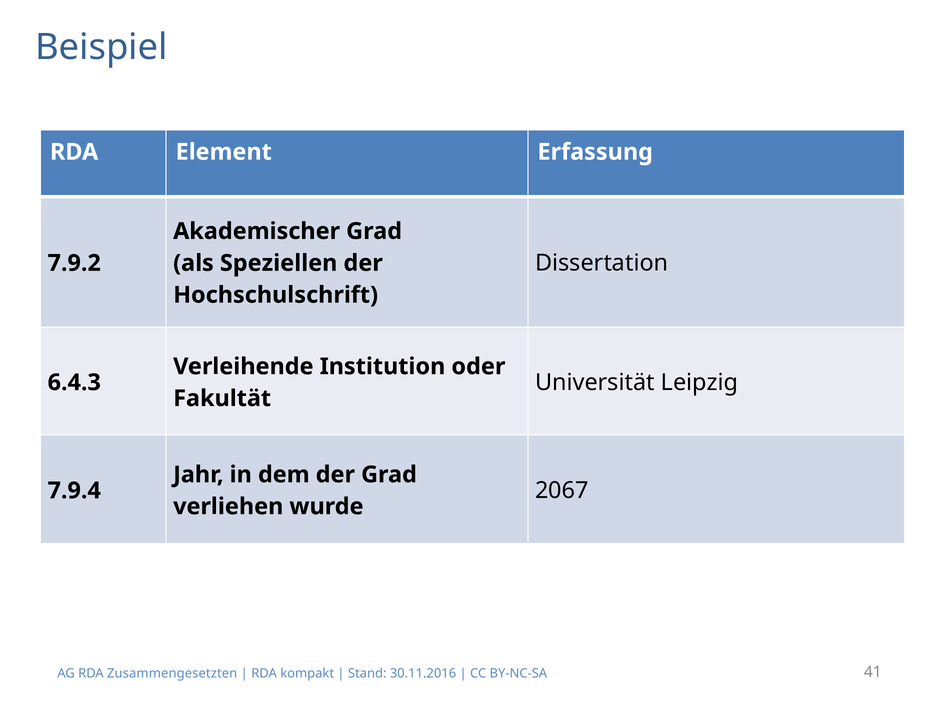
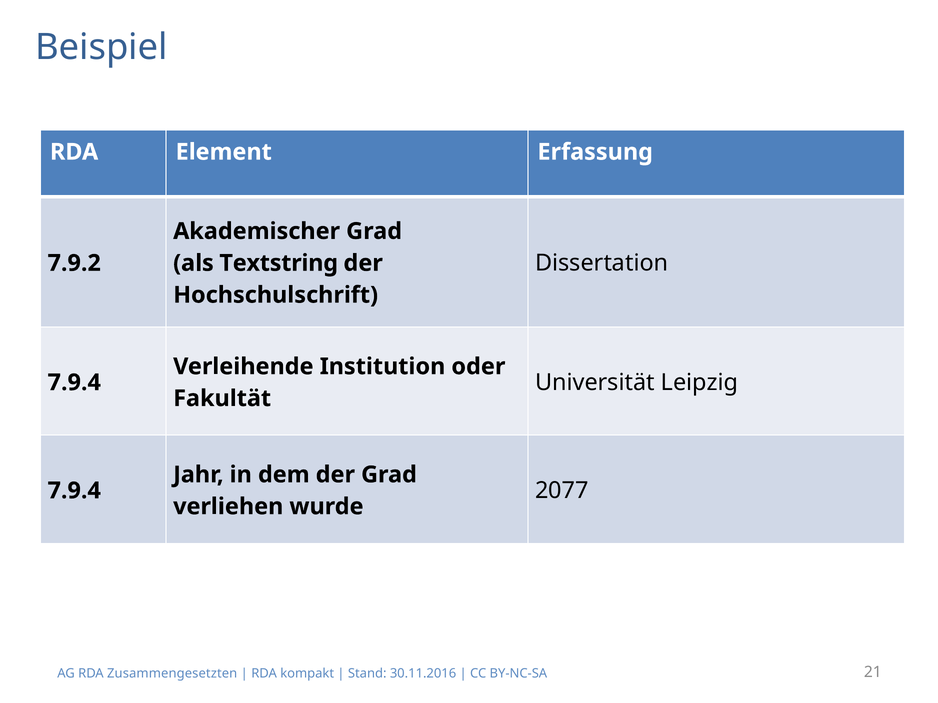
Speziellen: Speziellen -> Textstring
6.4.3 at (74, 383): 6.4.3 -> 7.9.4
2067: 2067 -> 2077
41: 41 -> 21
